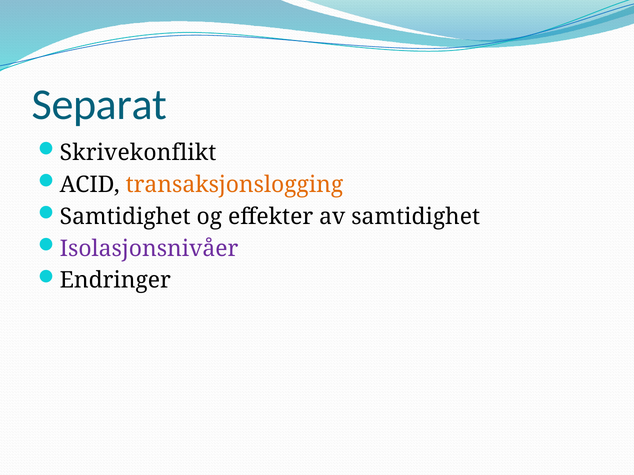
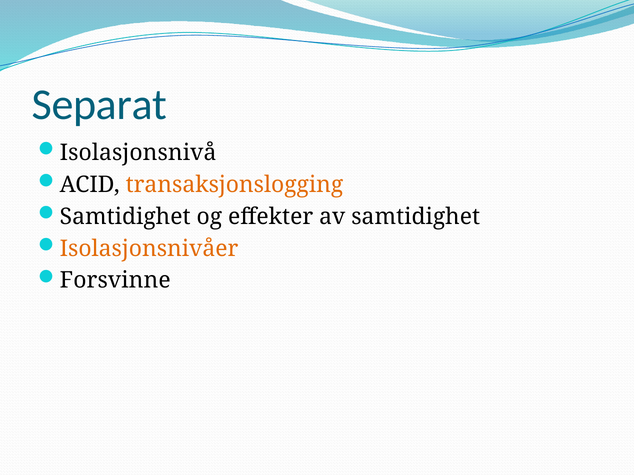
Skrivekonflikt: Skrivekonflikt -> Isolasjonsnivå
Isolasjonsnivåer colour: purple -> orange
Endringer: Endringer -> Forsvinne
